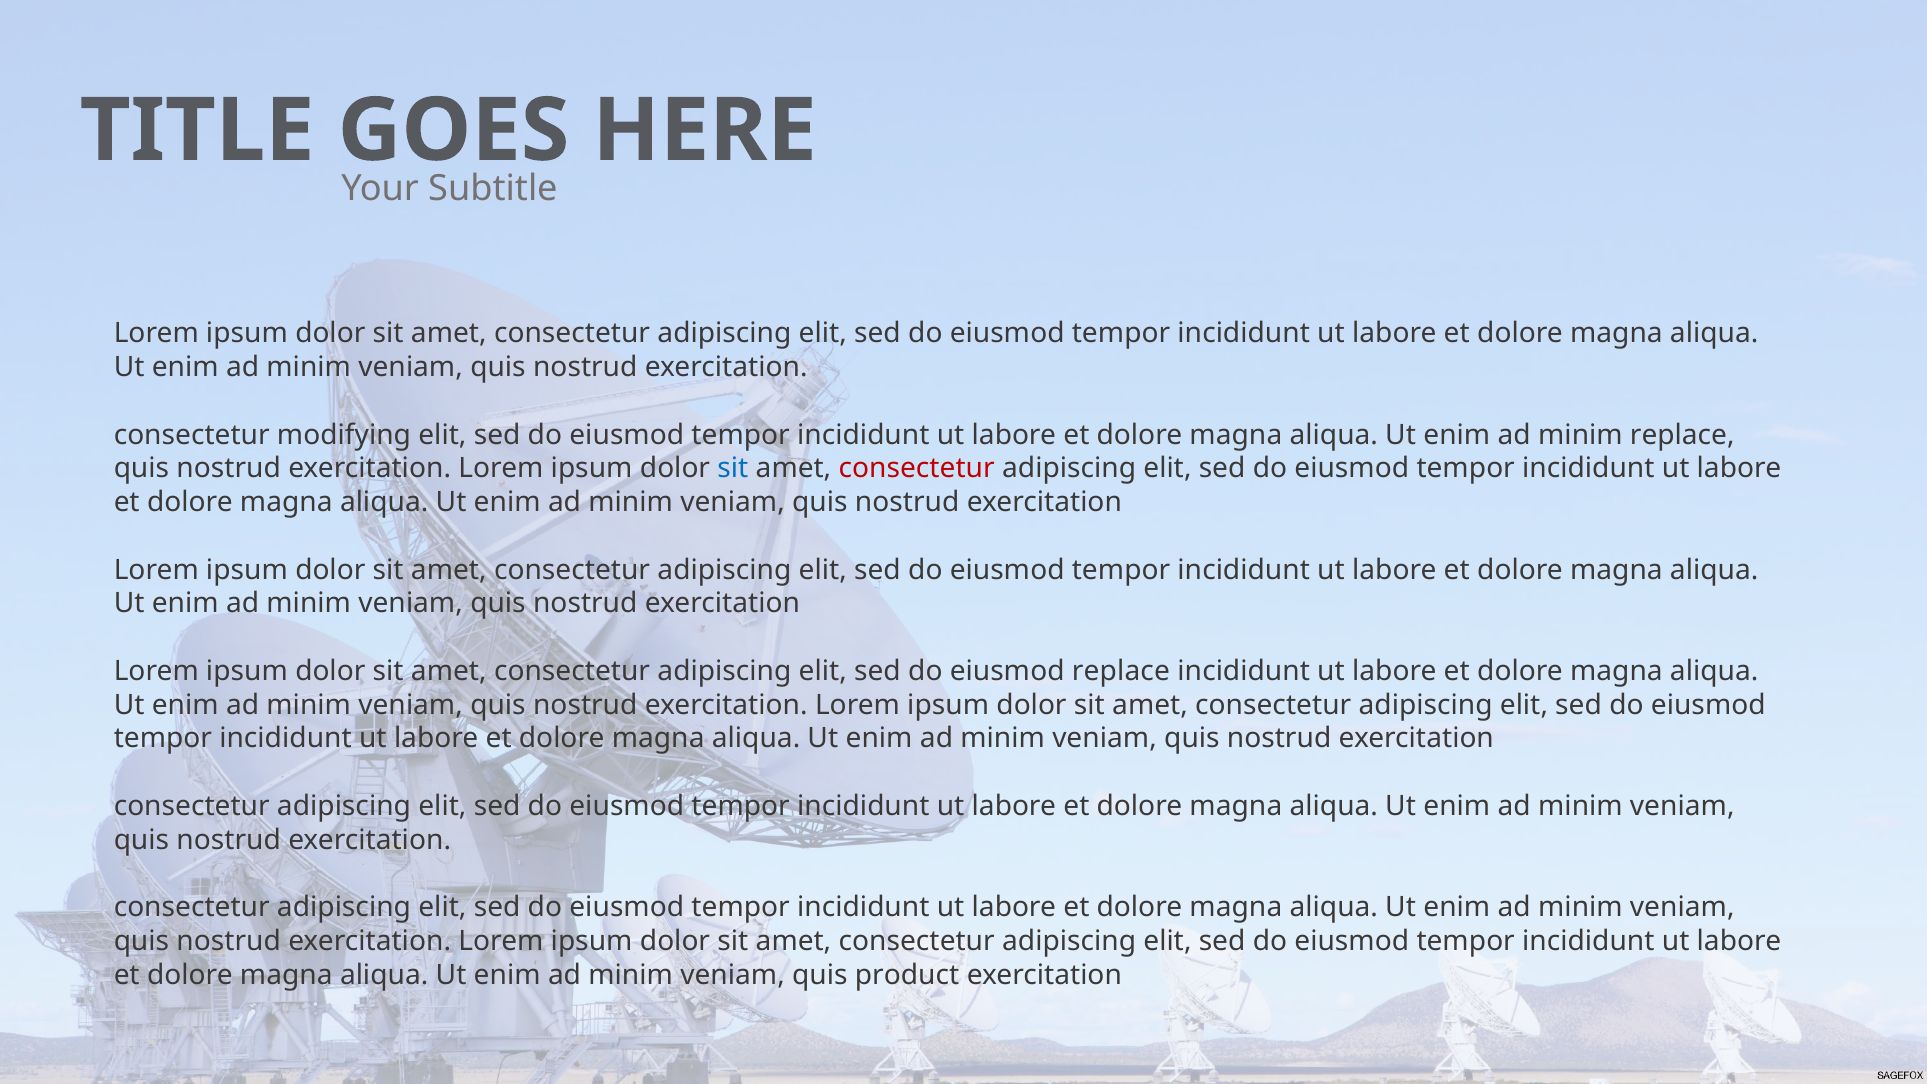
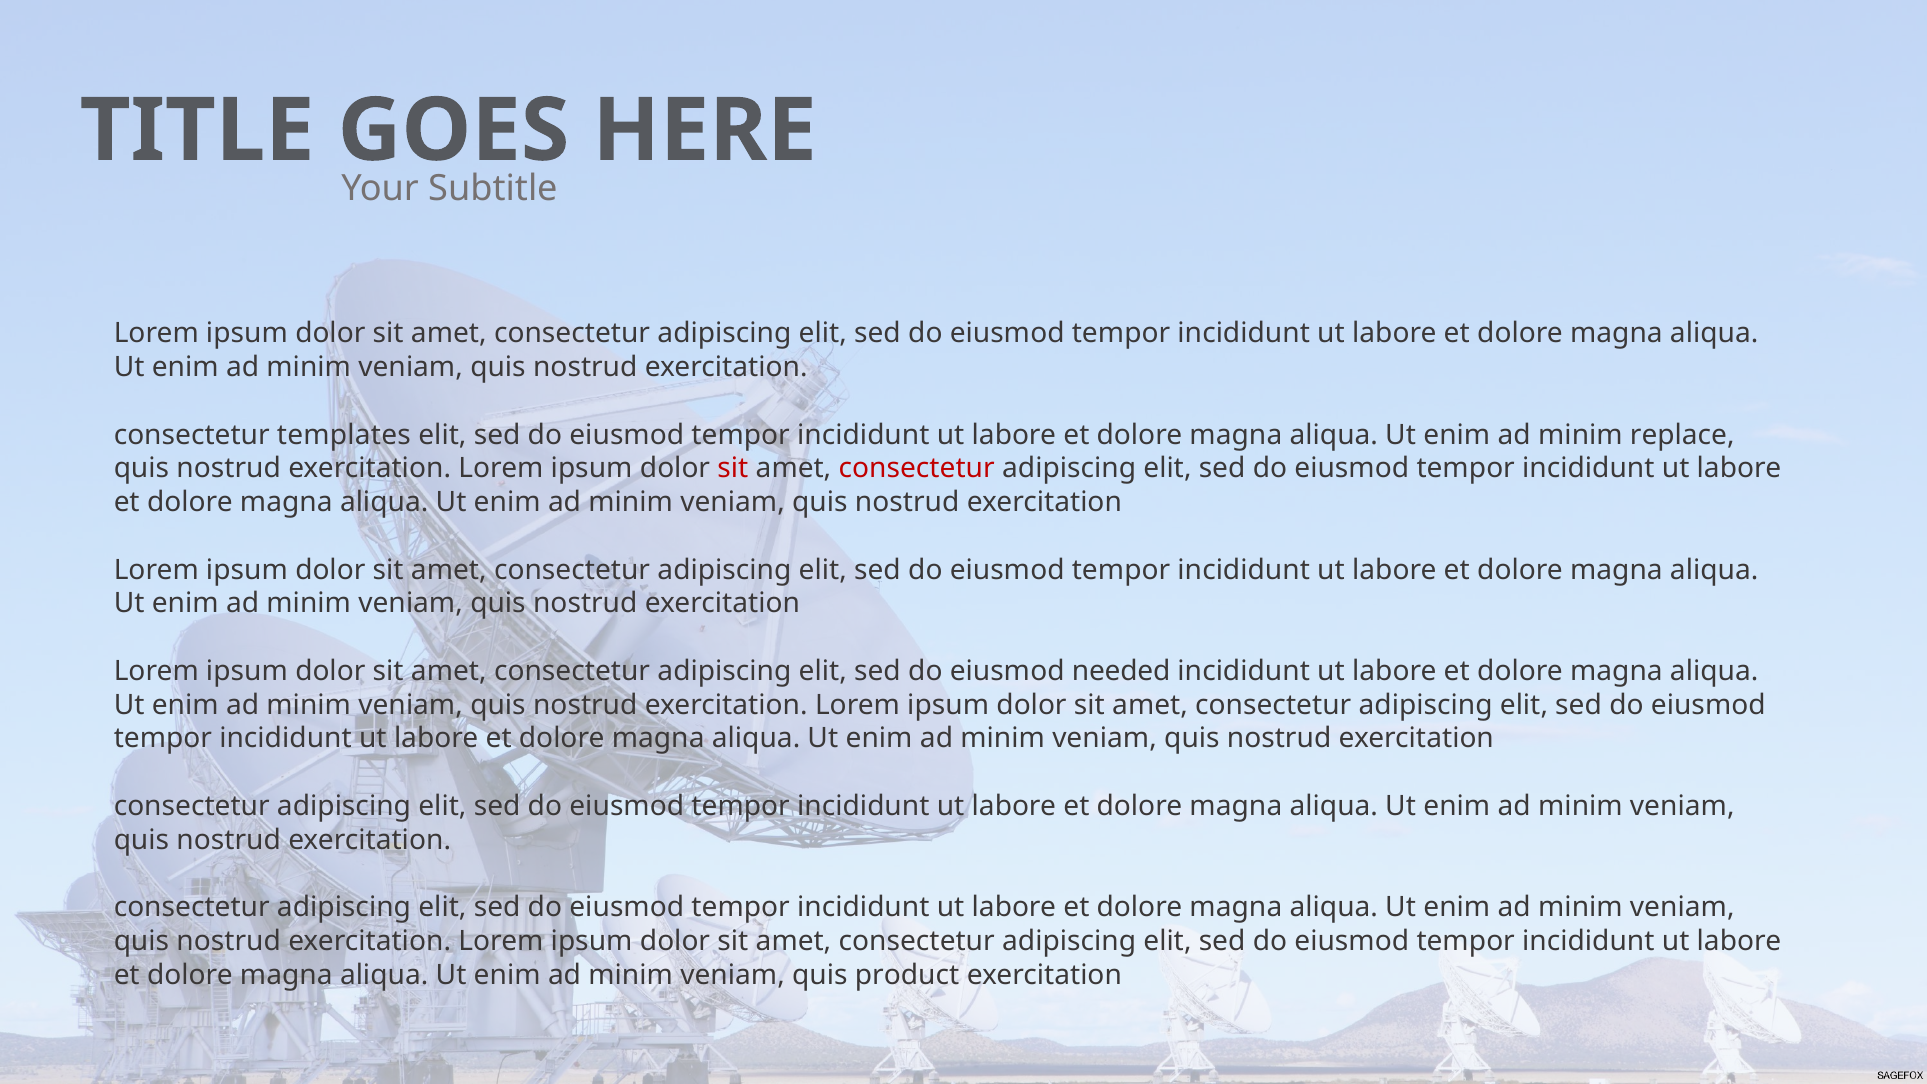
modifying: modifying -> templates
sit at (733, 469) colour: blue -> red
eiusmod replace: replace -> needed
